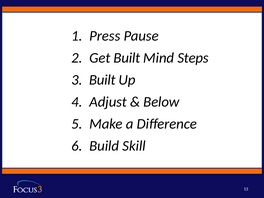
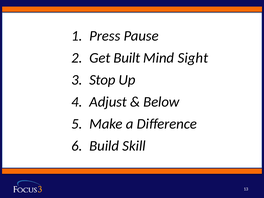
Steps: Steps -> Sight
Built at (102, 80): Built -> Stop
